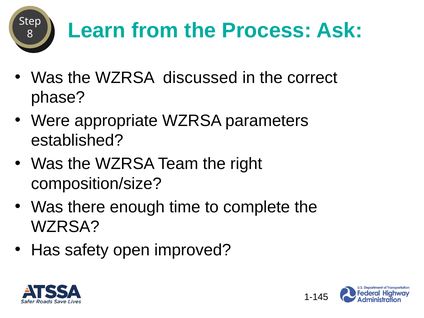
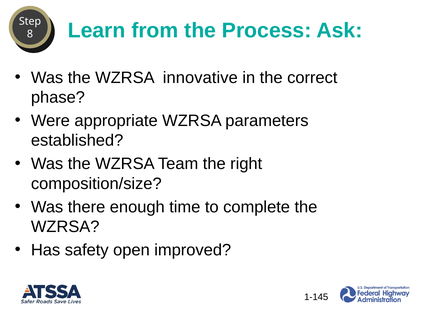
discussed: discussed -> innovative
